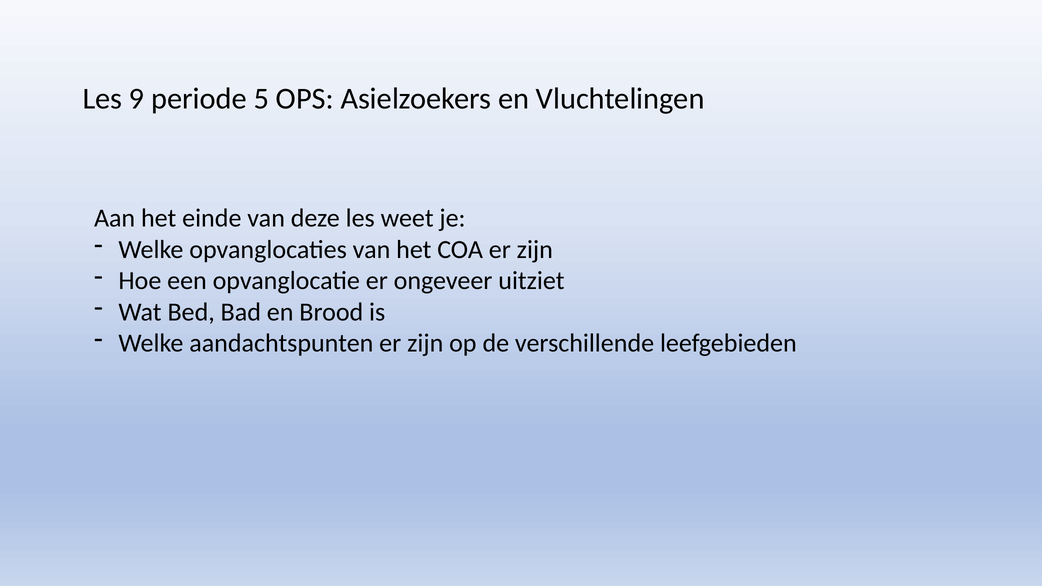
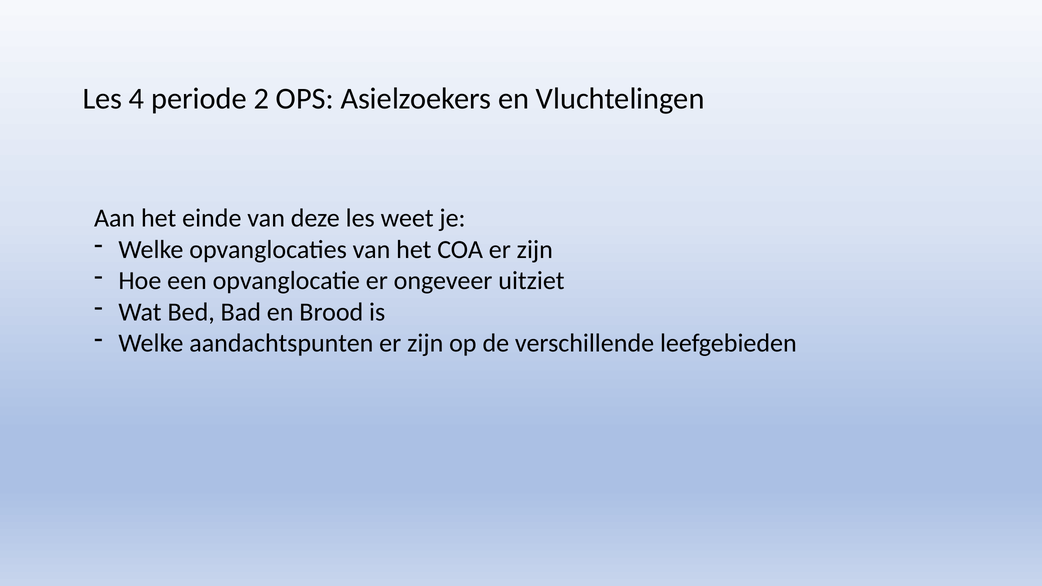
9: 9 -> 4
5: 5 -> 2
